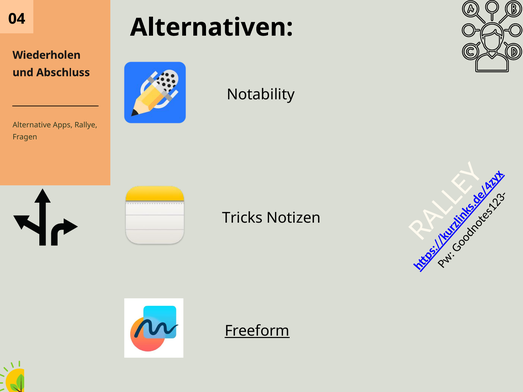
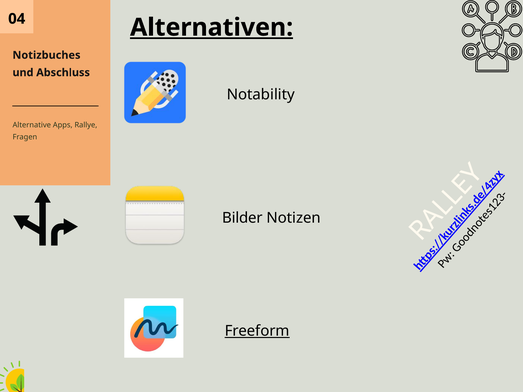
Alternativen underline: none -> present
Wiederholen: Wiederholen -> Notizbuches
Tricks: Tricks -> Bilder
